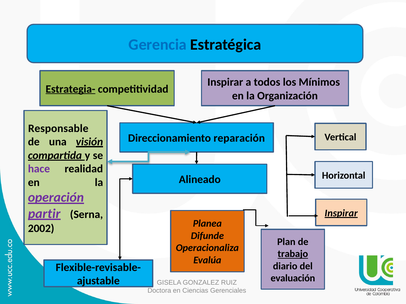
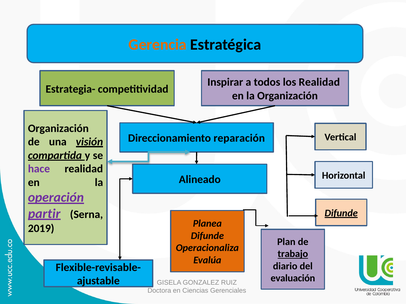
Gerencia colour: blue -> orange
los Mínimos: Mínimos -> Realidad
Estrategia- underline: present -> none
Responsable at (58, 128): Responsable -> Organización
Inspirar at (341, 213): Inspirar -> Difunde
2002: 2002 -> 2019
